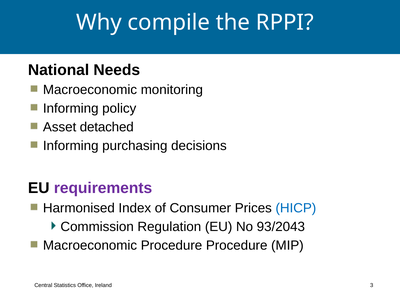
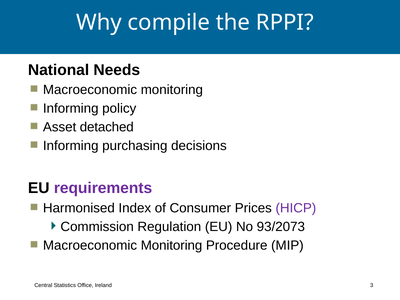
HICP colour: blue -> purple
93/2043: 93/2043 -> 93/2073
Procedure at (171, 245): Procedure -> Monitoring
